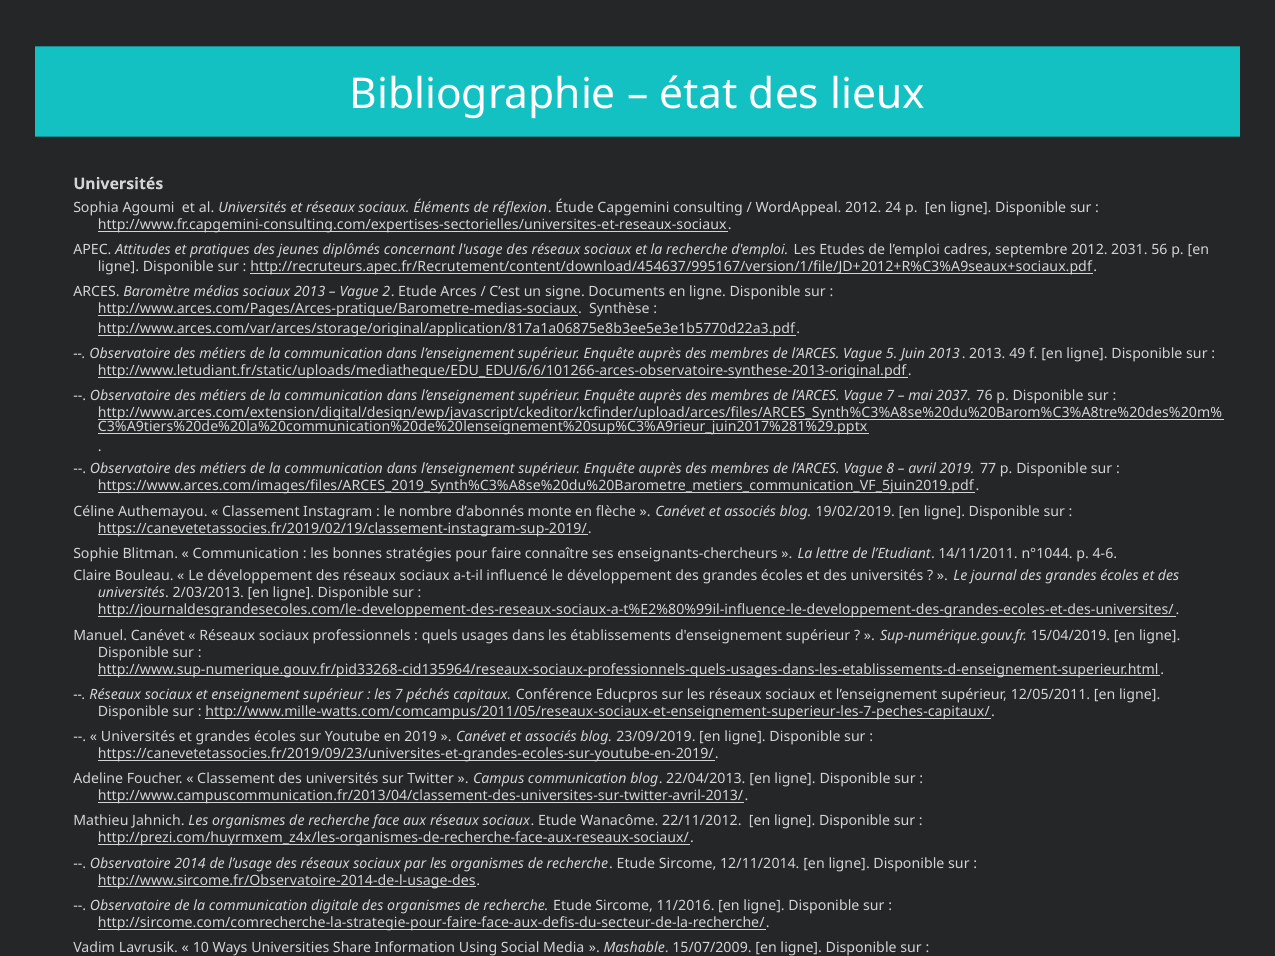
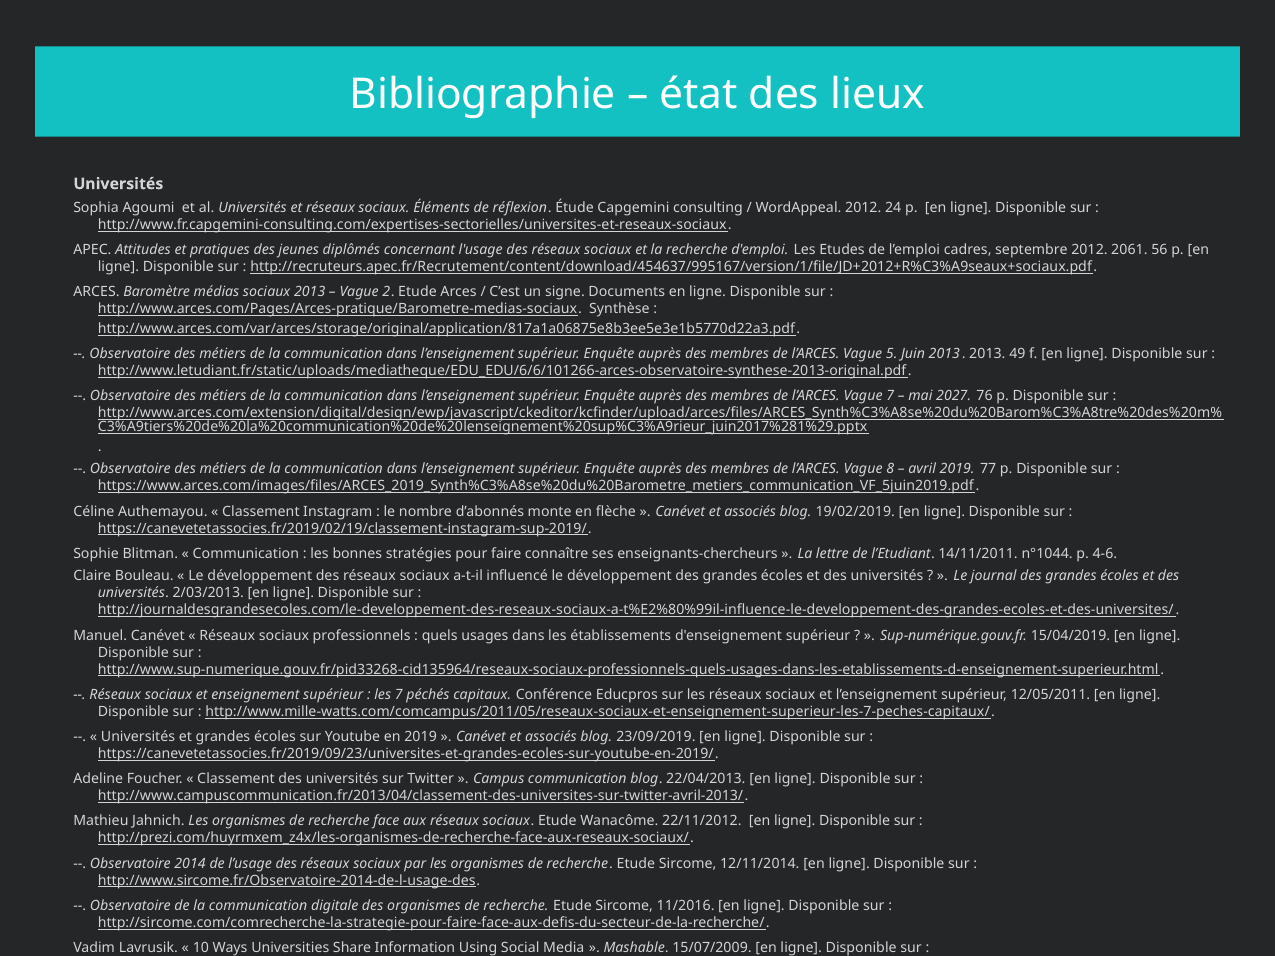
2031: 2031 -> 2061
2037: 2037 -> 2027
